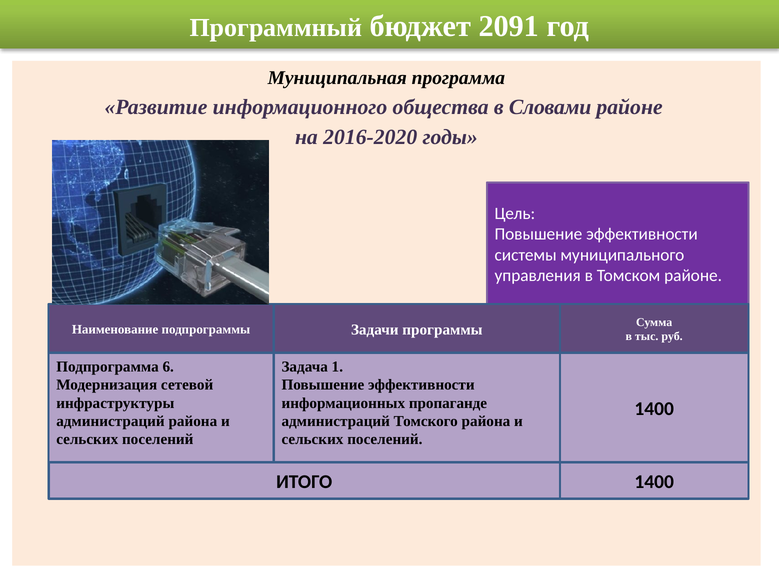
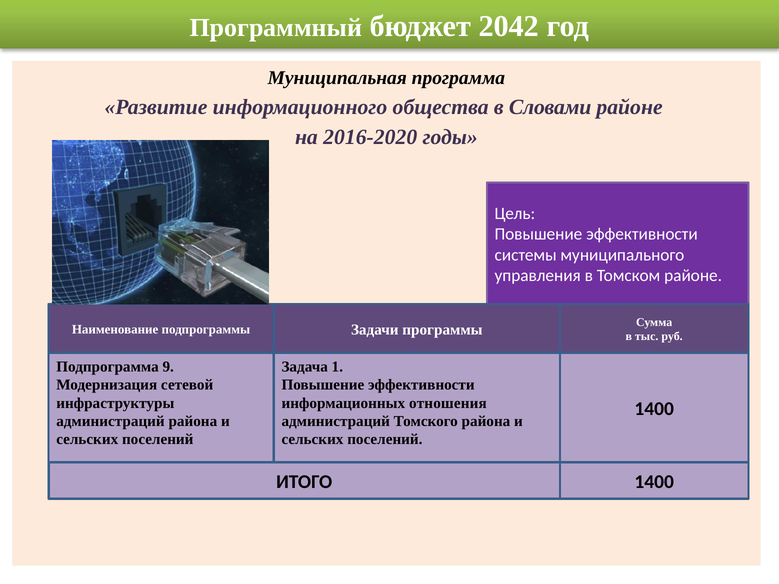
2091: 2091 -> 2042
6: 6 -> 9
пропаганде: пропаганде -> отношения
